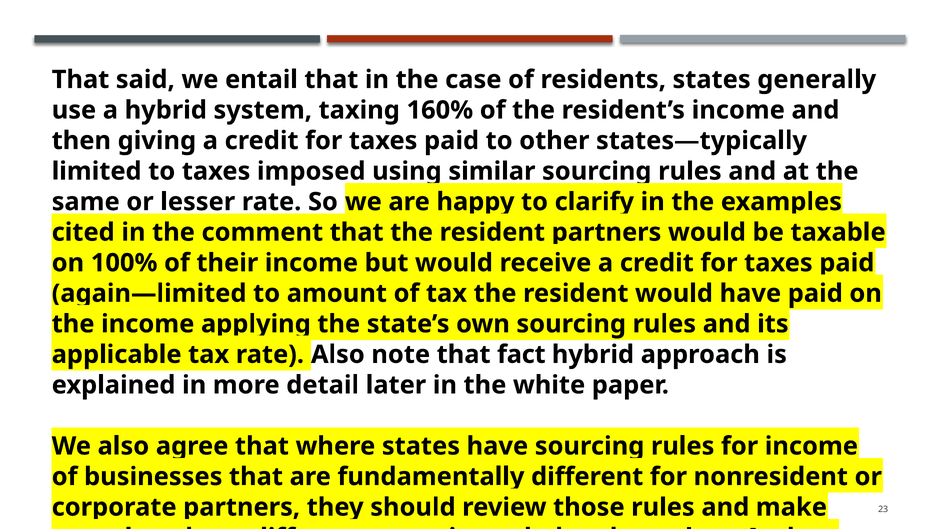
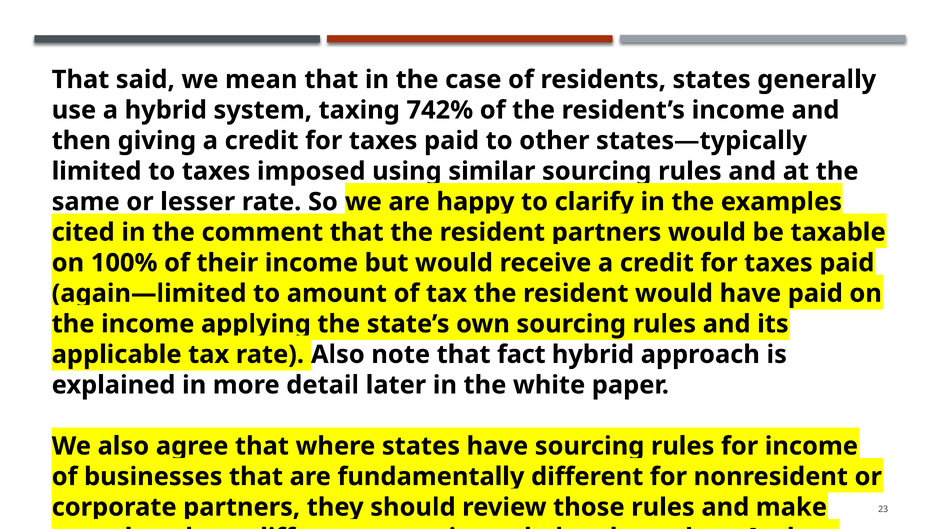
entail: entail -> mean
160%: 160% -> 742%
